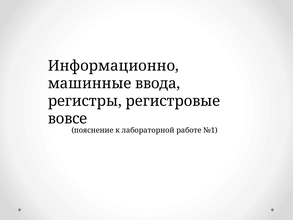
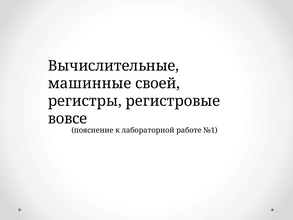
Информационно: Информационно -> Вычислительные
ввода: ввода -> своей
